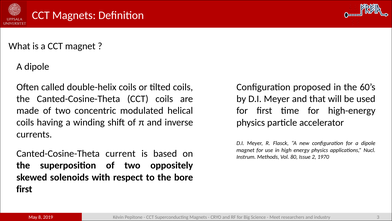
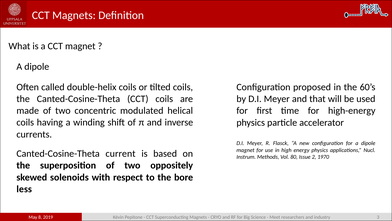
first at (24, 189): first -> less
